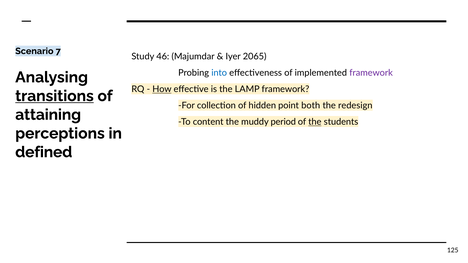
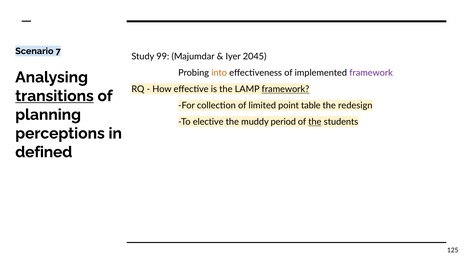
46: 46 -> 99
2065: 2065 -> 2045
into colour: blue -> orange
How underline: present -> none
framework at (285, 89) underline: none -> present
hidden: hidden -> limited
both: both -> table
attaining: attaining -> planning
content: content -> elective
